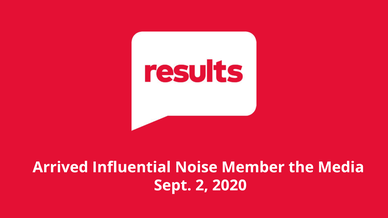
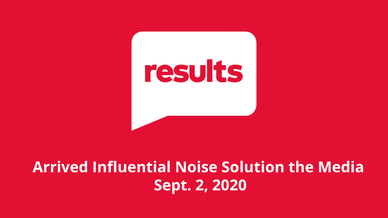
Member: Member -> Solution
